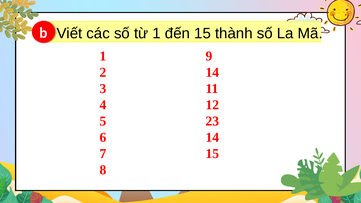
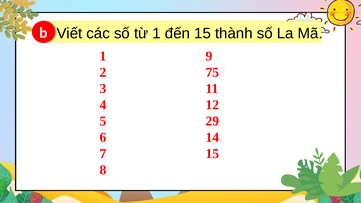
2 14: 14 -> 75
23: 23 -> 29
